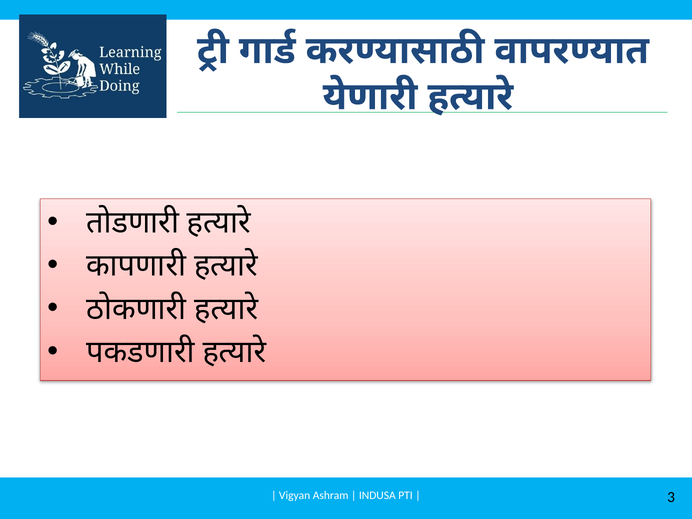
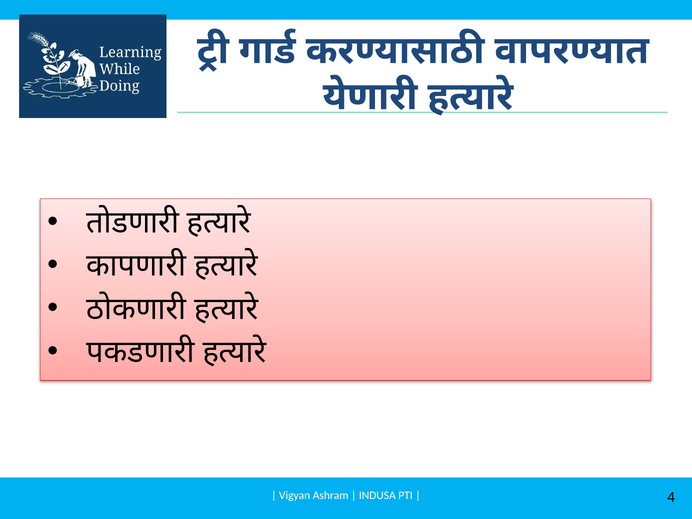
3: 3 -> 4
